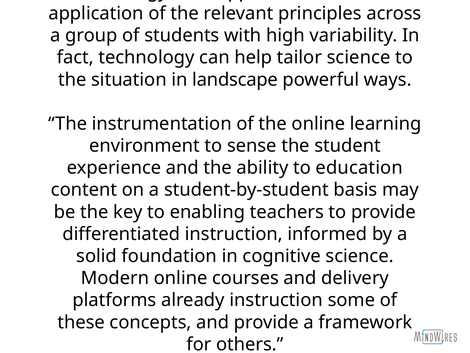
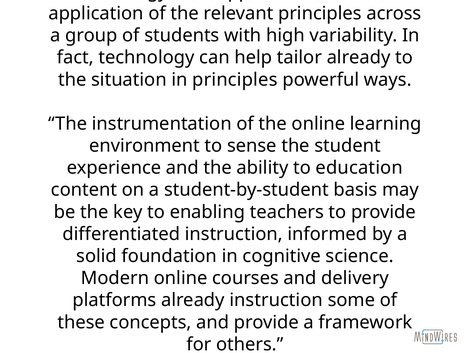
tailor science: science -> already
in landscape: landscape -> principles
